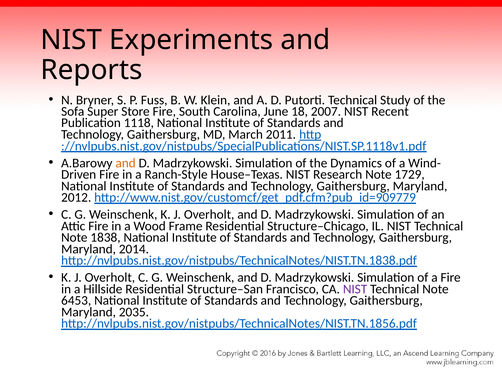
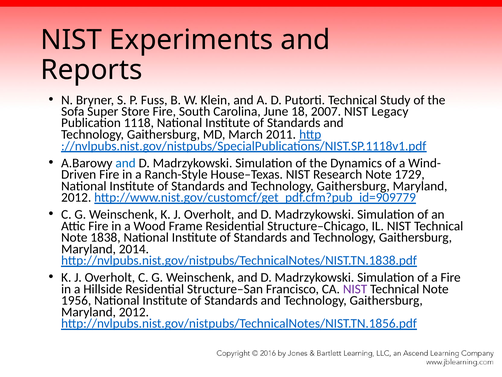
Recent: Recent -> Legacy
and at (126, 163) colour: orange -> blue
6453: 6453 -> 1956
2035 at (134, 312): 2035 -> 2012
